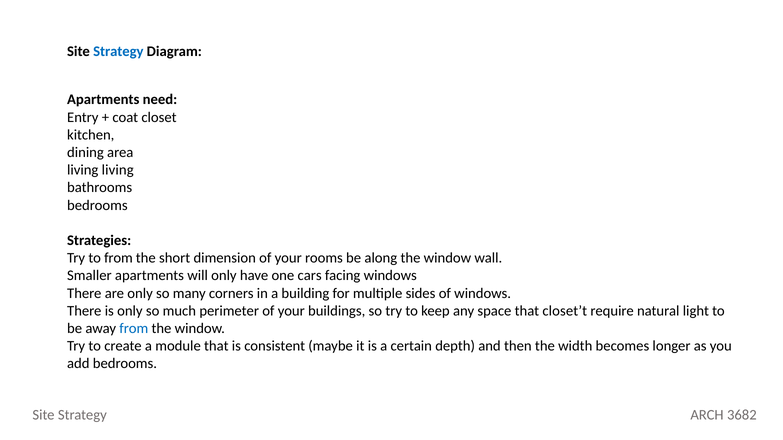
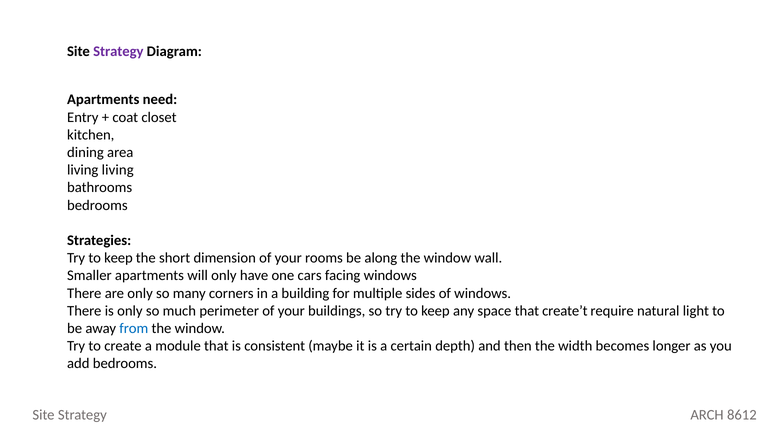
Strategy at (118, 51) colour: blue -> purple
from at (118, 258): from -> keep
closet’t: closet’t -> create’t
3682: 3682 -> 8612
